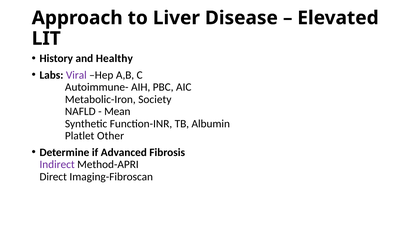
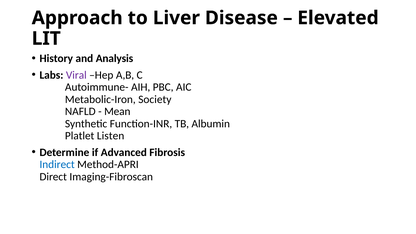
Healthy: Healthy -> Analysis
Other: Other -> Listen
Indirect colour: purple -> blue
